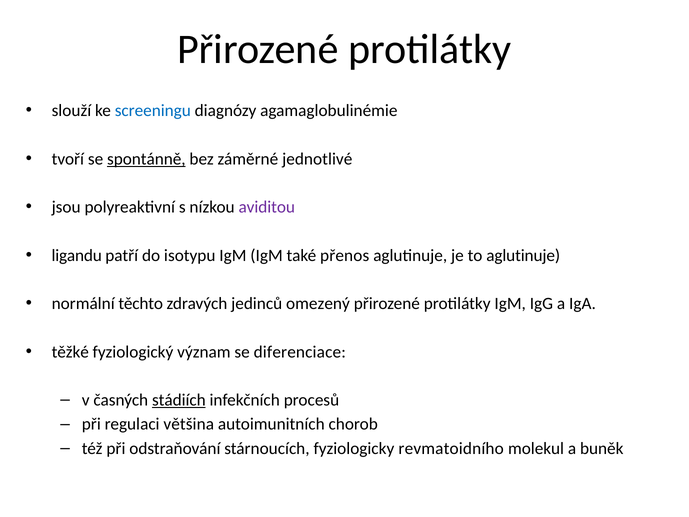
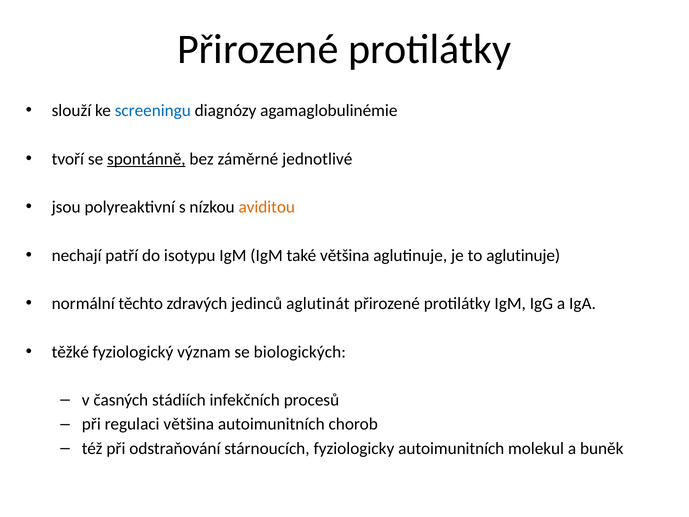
aviditou colour: purple -> orange
ligandu: ligandu -> nechají
také přenos: přenos -> většina
omezený: omezený -> aglutinát
diferenciace: diferenciace -> biologických
stádiích underline: present -> none
fyziologicky revmatoidního: revmatoidního -> autoimunitních
